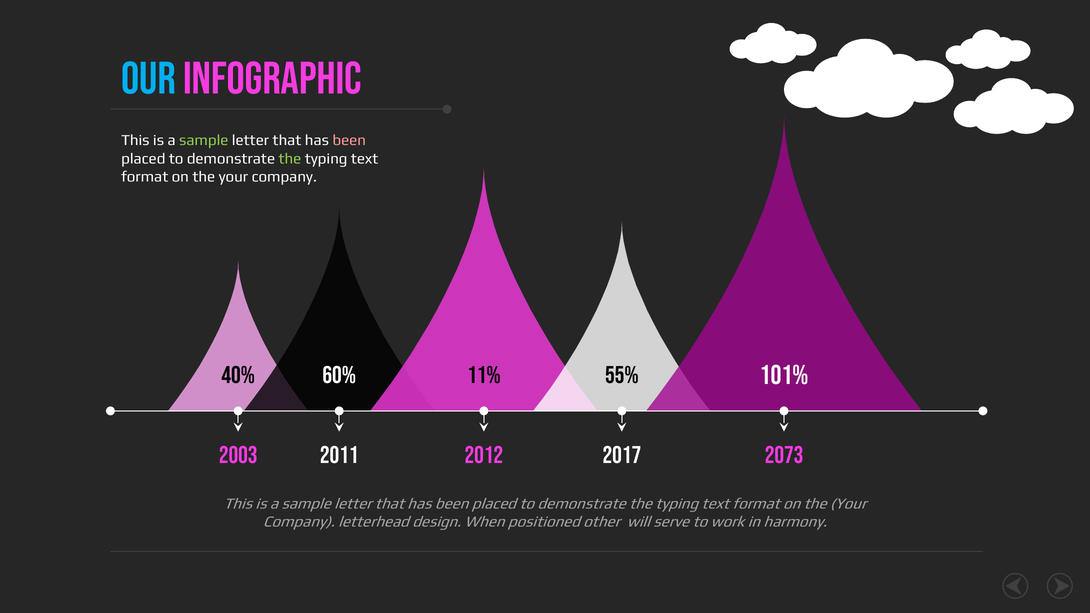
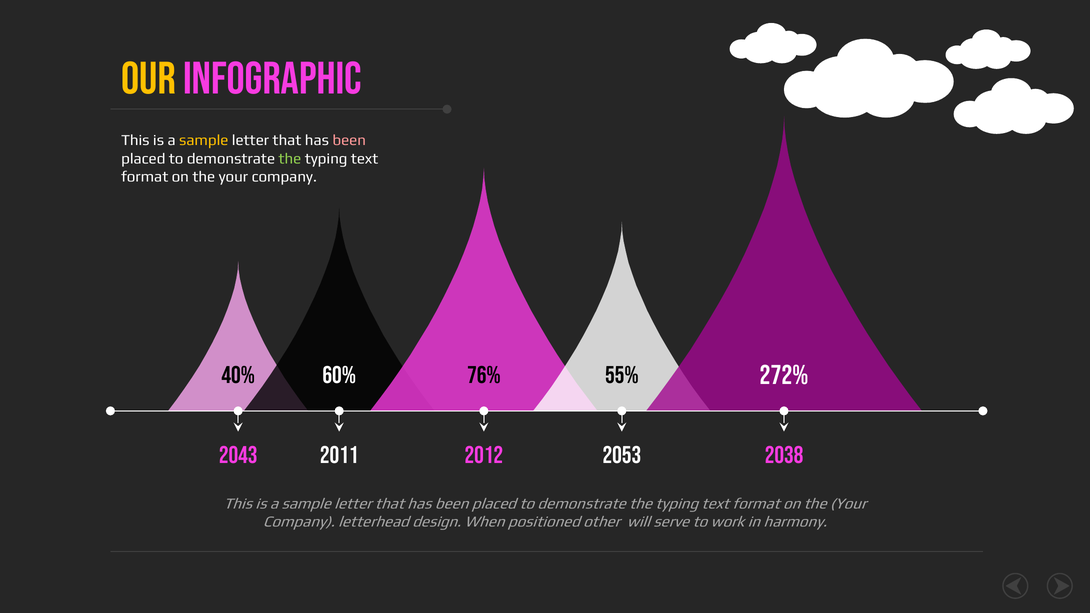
Our colour: light blue -> yellow
sample at (204, 140) colour: light green -> yellow
11%: 11% -> 76%
101%: 101% -> 272%
2003: 2003 -> 2043
2017: 2017 -> 2053
2073: 2073 -> 2038
